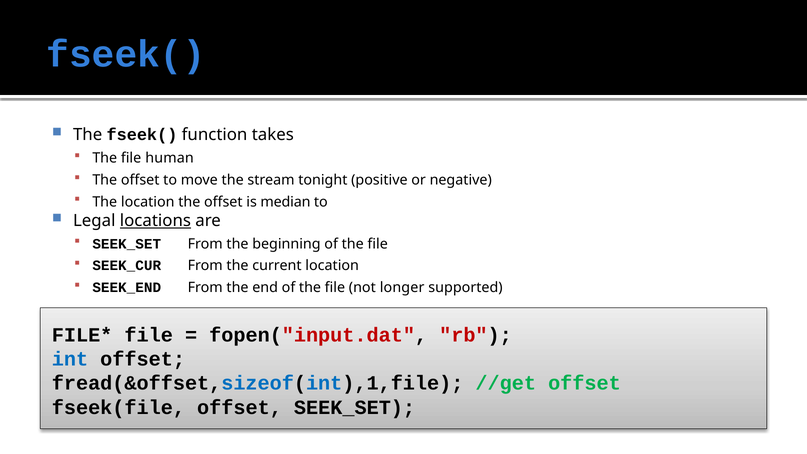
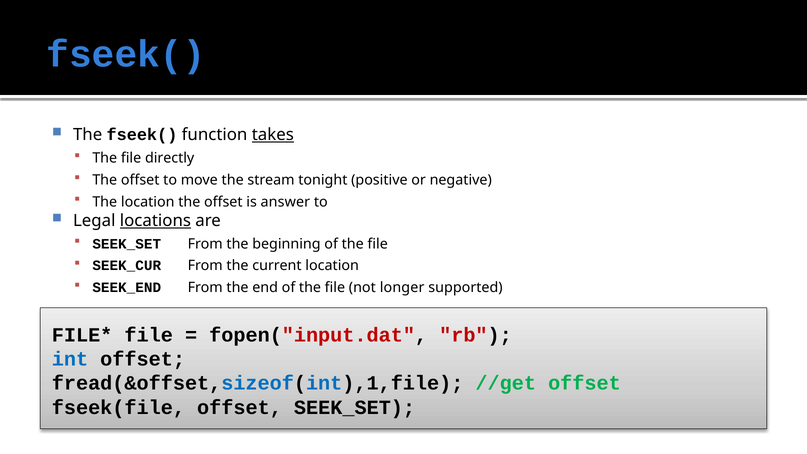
takes underline: none -> present
human: human -> directly
median: median -> answer
